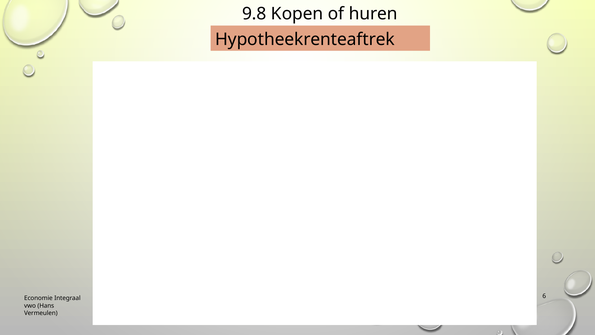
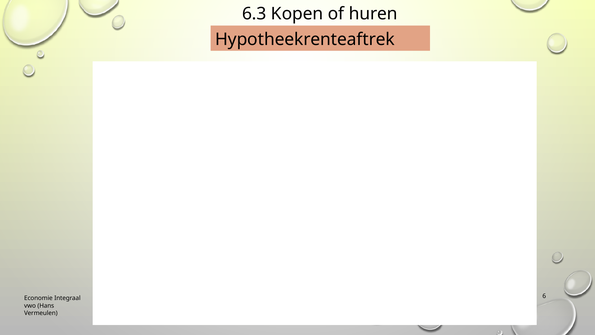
9.8: 9.8 -> 6.3
